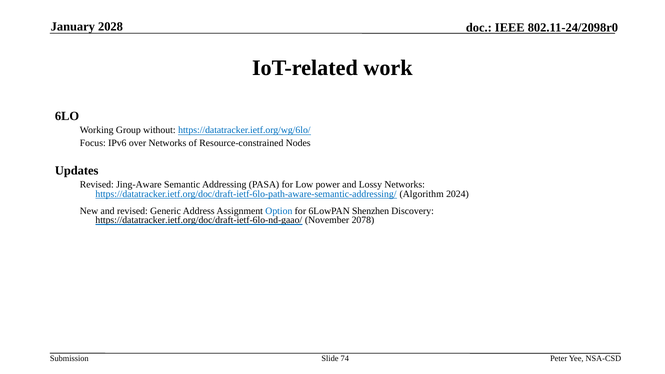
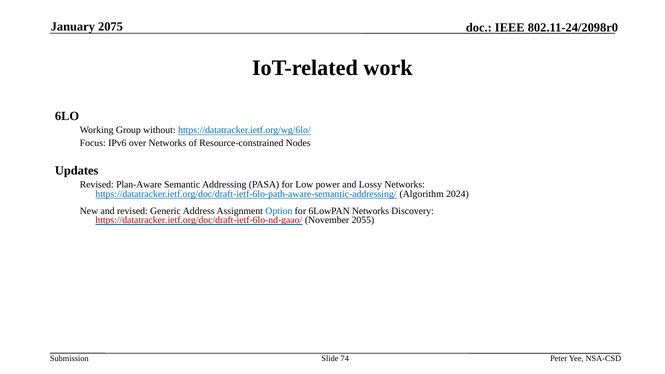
2028: 2028 -> 2075
Jing-Aware: Jing-Aware -> Plan-Aware
6LowPAN Shenzhen: Shenzhen -> Networks
https://datatracker.ietf.org/doc/draft-ietf-6lo-nd-gaao/ colour: black -> red
2078: 2078 -> 2055
